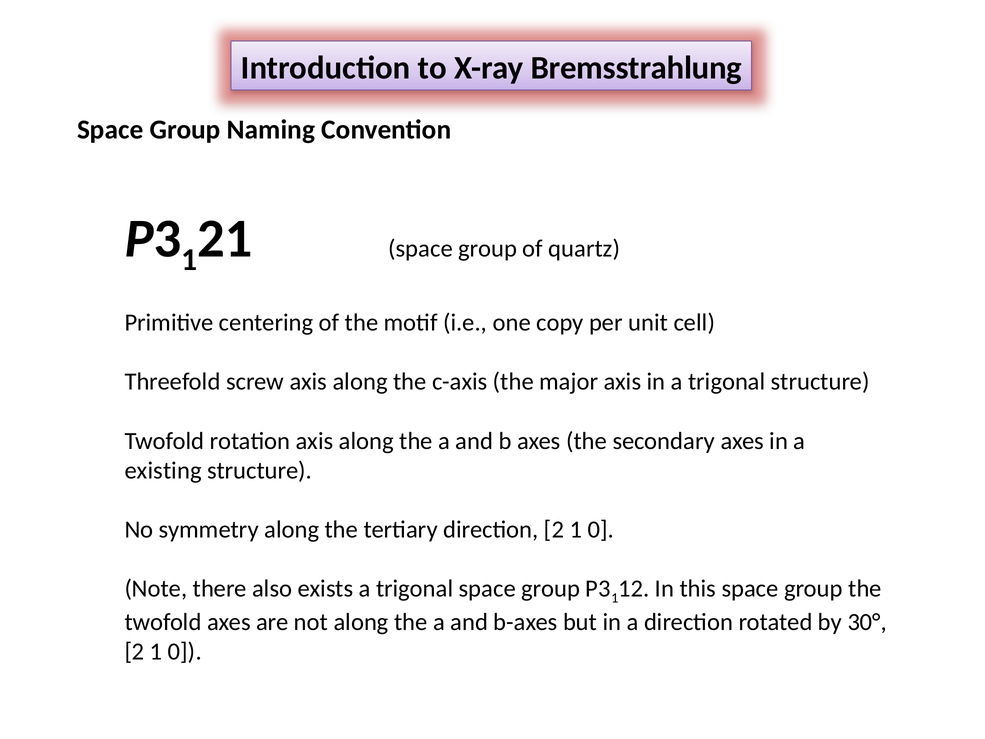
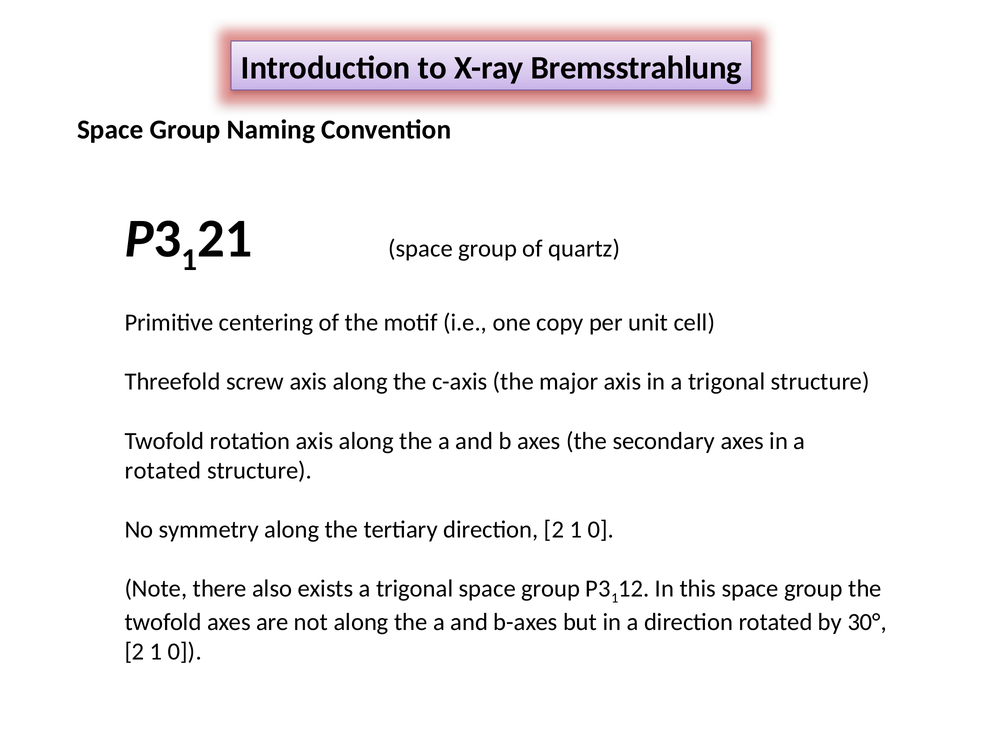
existing at (163, 470): existing -> rotated
